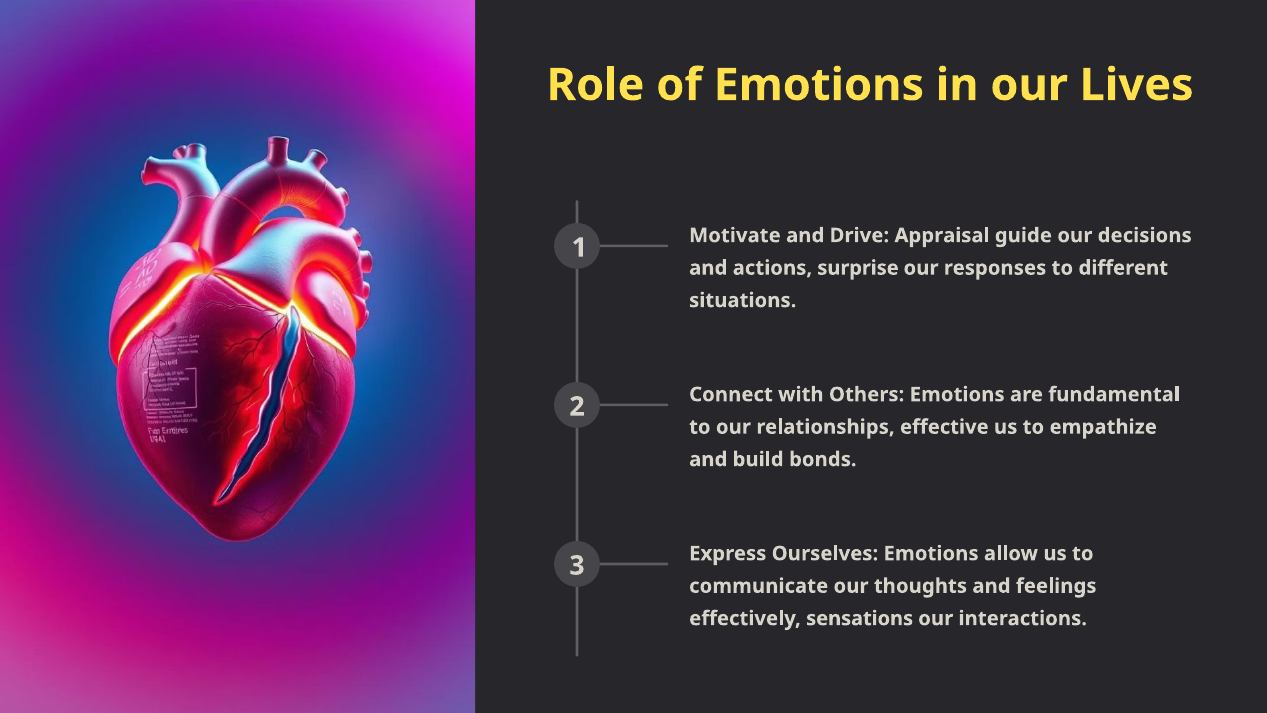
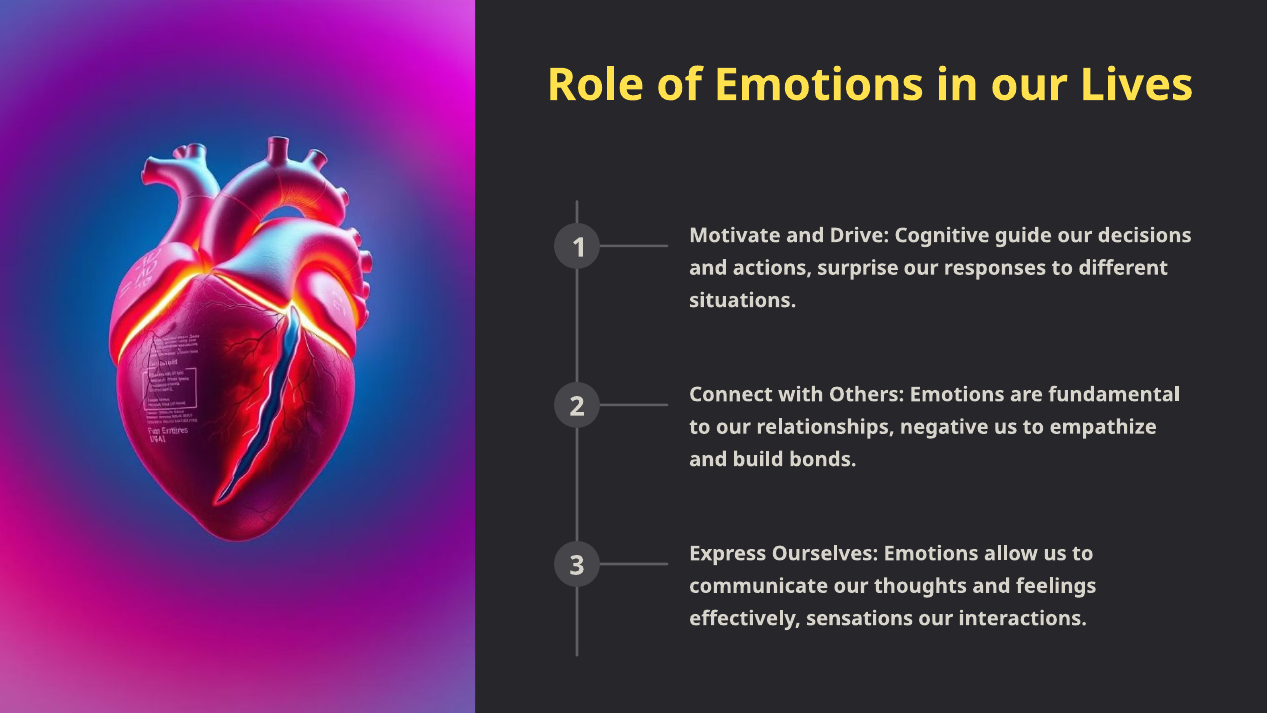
Appraisal: Appraisal -> Cognitive
effective: effective -> negative
